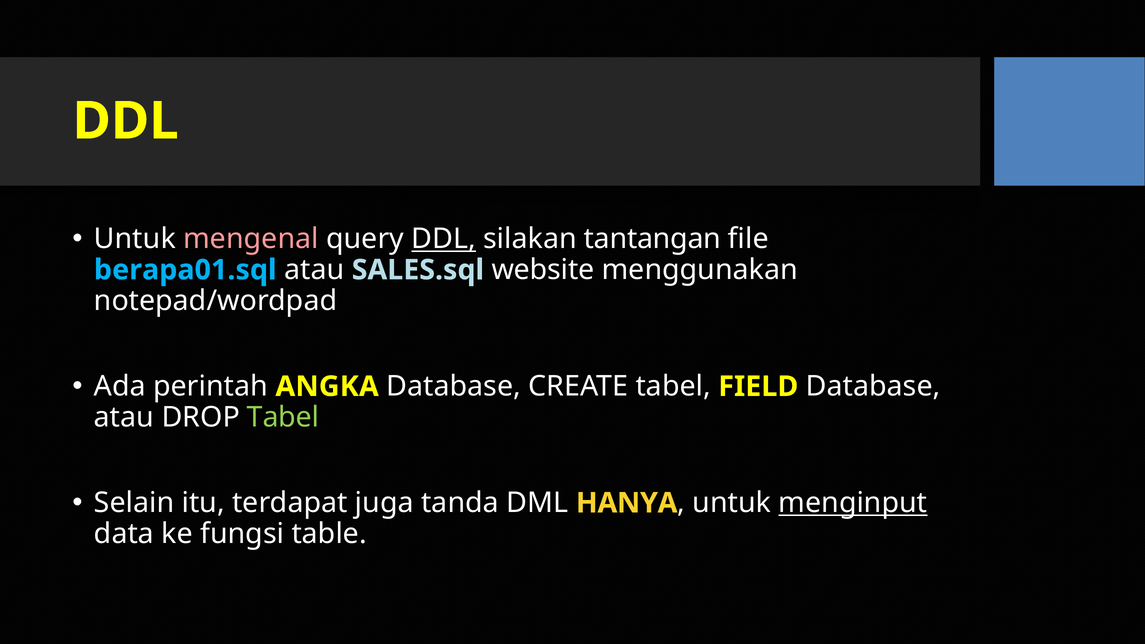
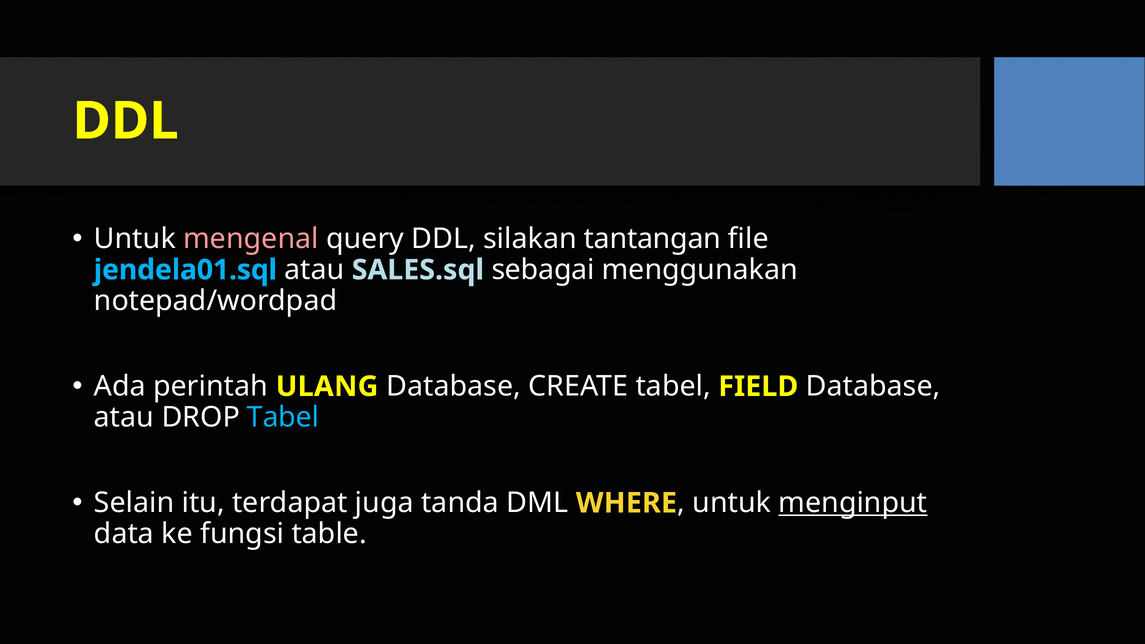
DDL at (444, 239) underline: present -> none
berapa01.sql: berapa01.sql -> jendela01.sql
website: website -> sebagai
ANGKA: ANGKA -> ULANG
Tabel at (283, 417) colour: light green -> light blue
HANYA: HANYA -> WHERE
